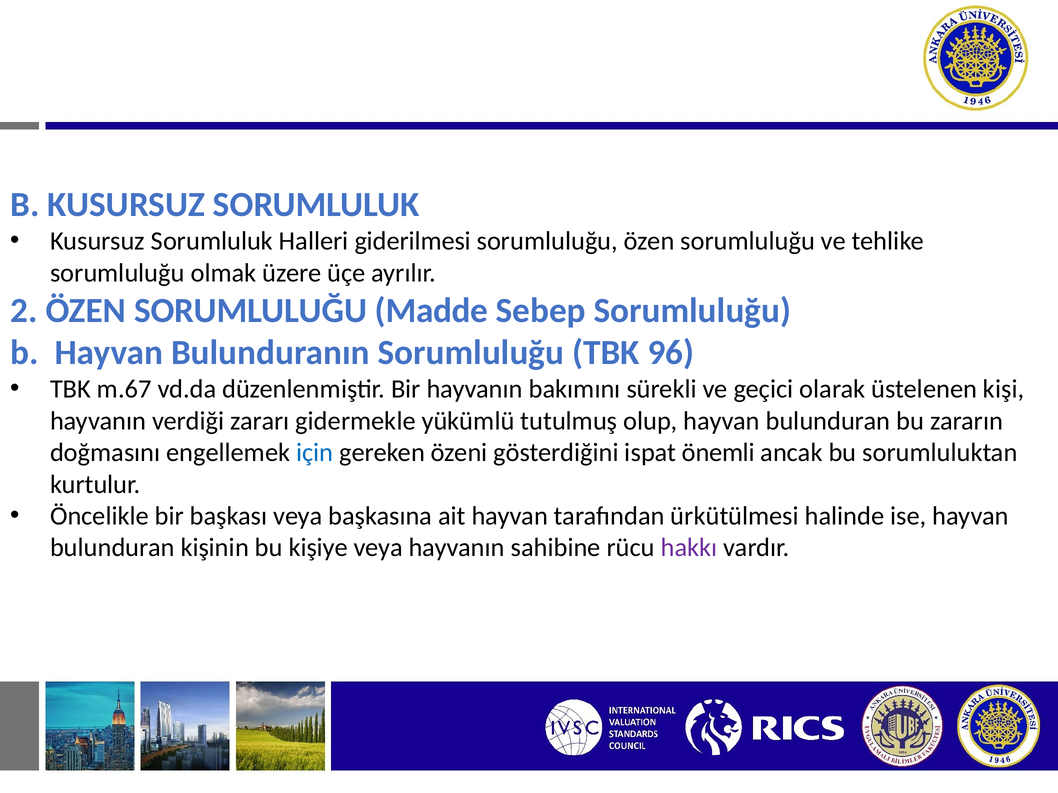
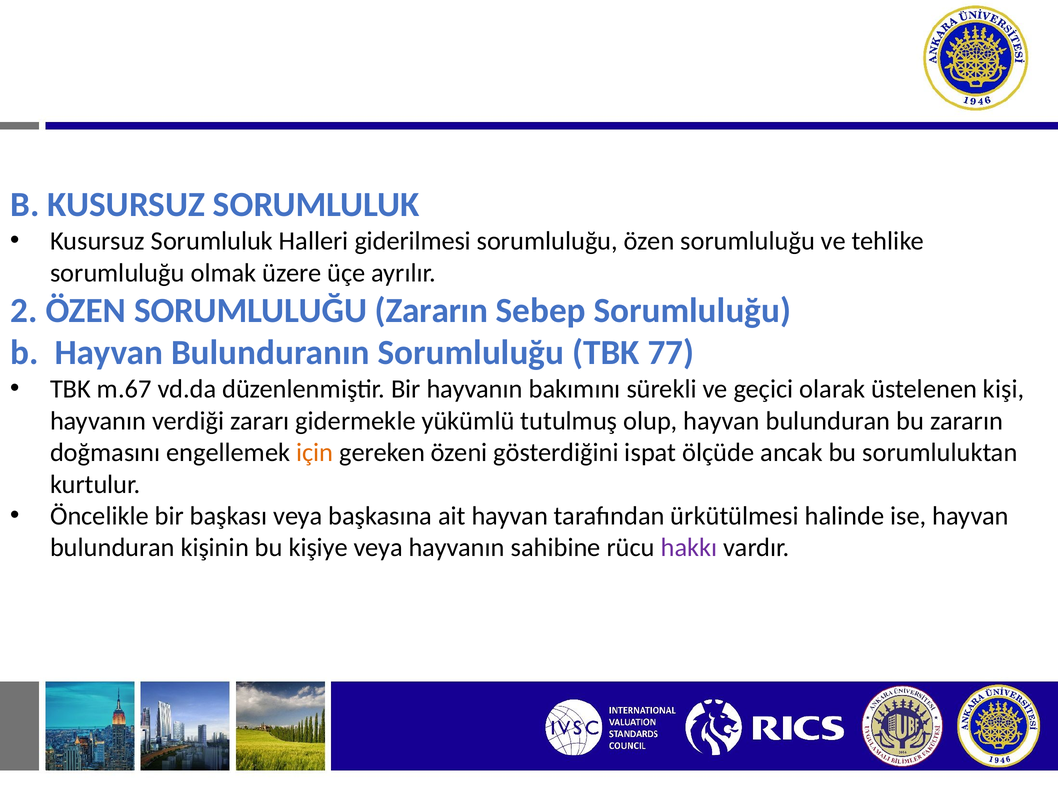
SORUMLULUĞU Madde: Madde -> Zararın
96: 96 -> 77
için colour: blue -> orange
önemli: önemli -> ölçüde
